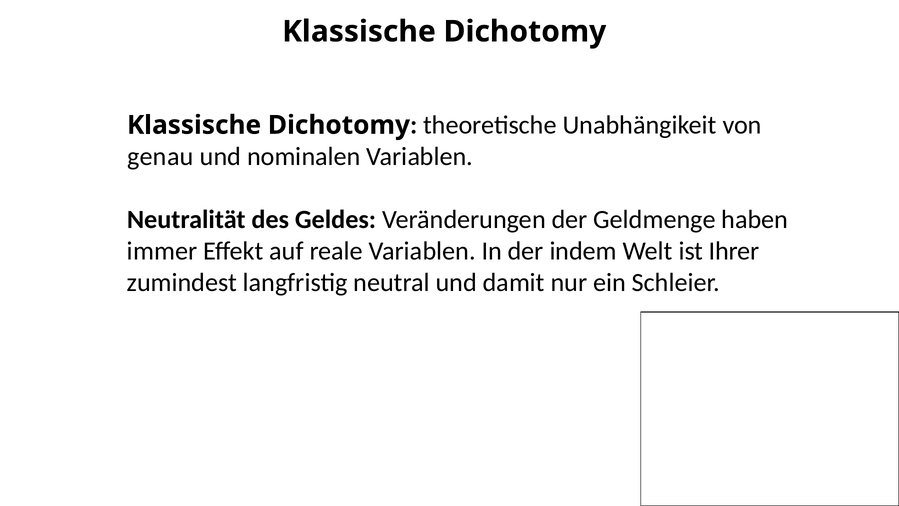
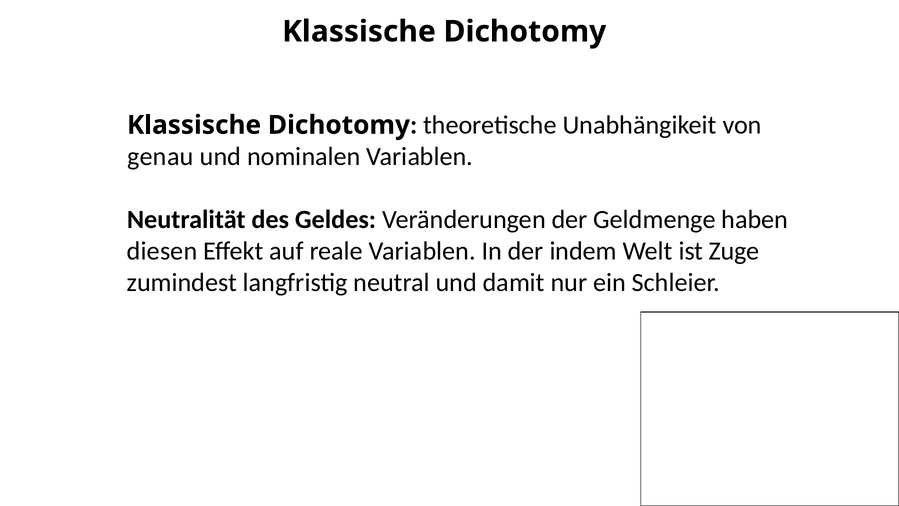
immer: immer -> diesen
Ihrer: Ihrer -> Zuge
